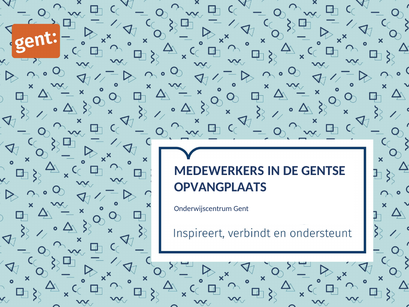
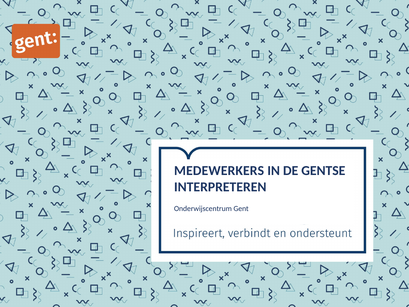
OPVANGPLAATS: OPVANGPLAATS -> INTERPRETEREN
